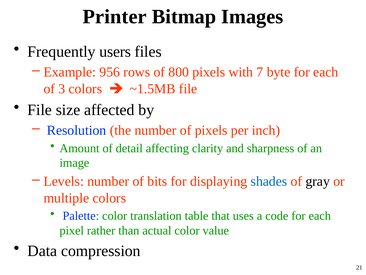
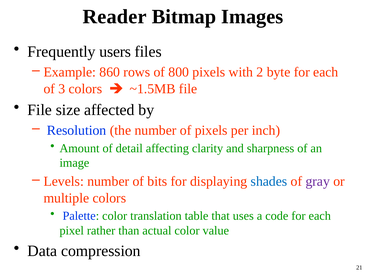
Printer: Printer -> Reader
956: 956 -> 860
7: 7 -> 2
gray colour: black -> purple
